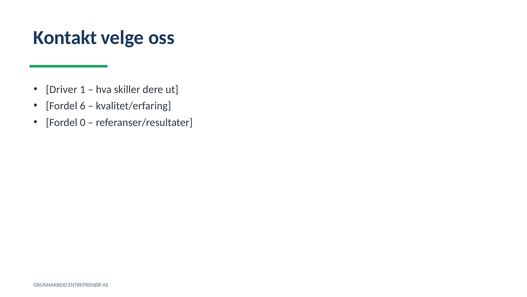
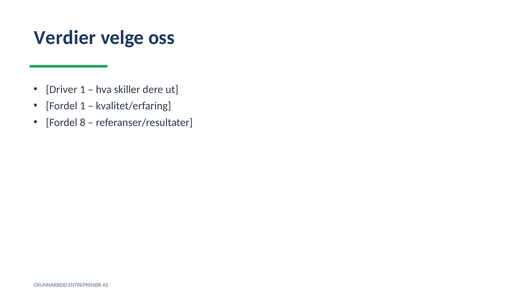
Kontakt: Kontakt -> Verdier
Fordel 6: 6 -> 1
0: 0 -> 8
